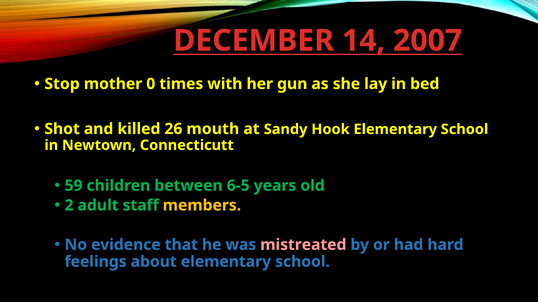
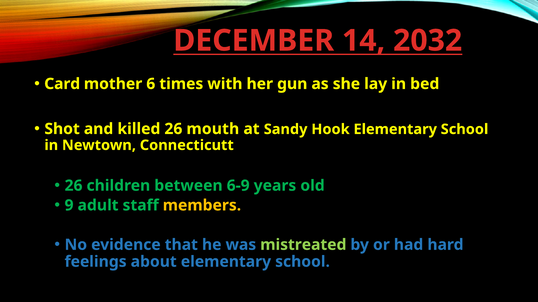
2007: 2007 -> 2032
Stop: Stop -> Card
0: 0 -> 6
59 at (74, 186): 59 -> 26
6-5: 6-5 -> 6-9
2: 2 -> 9
mistreated colour: pink -> light green
